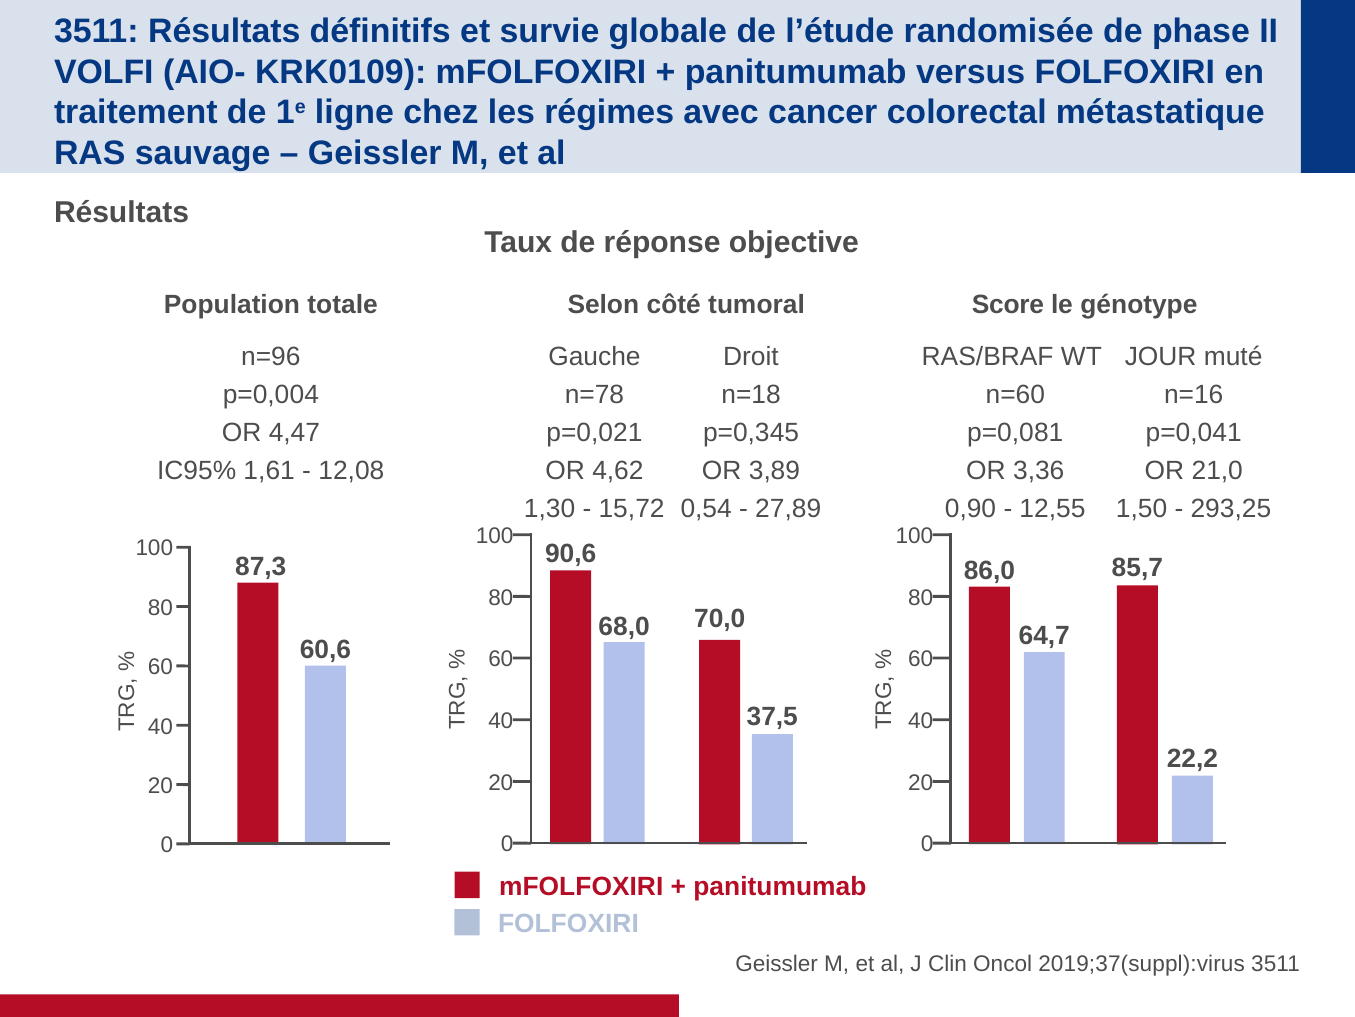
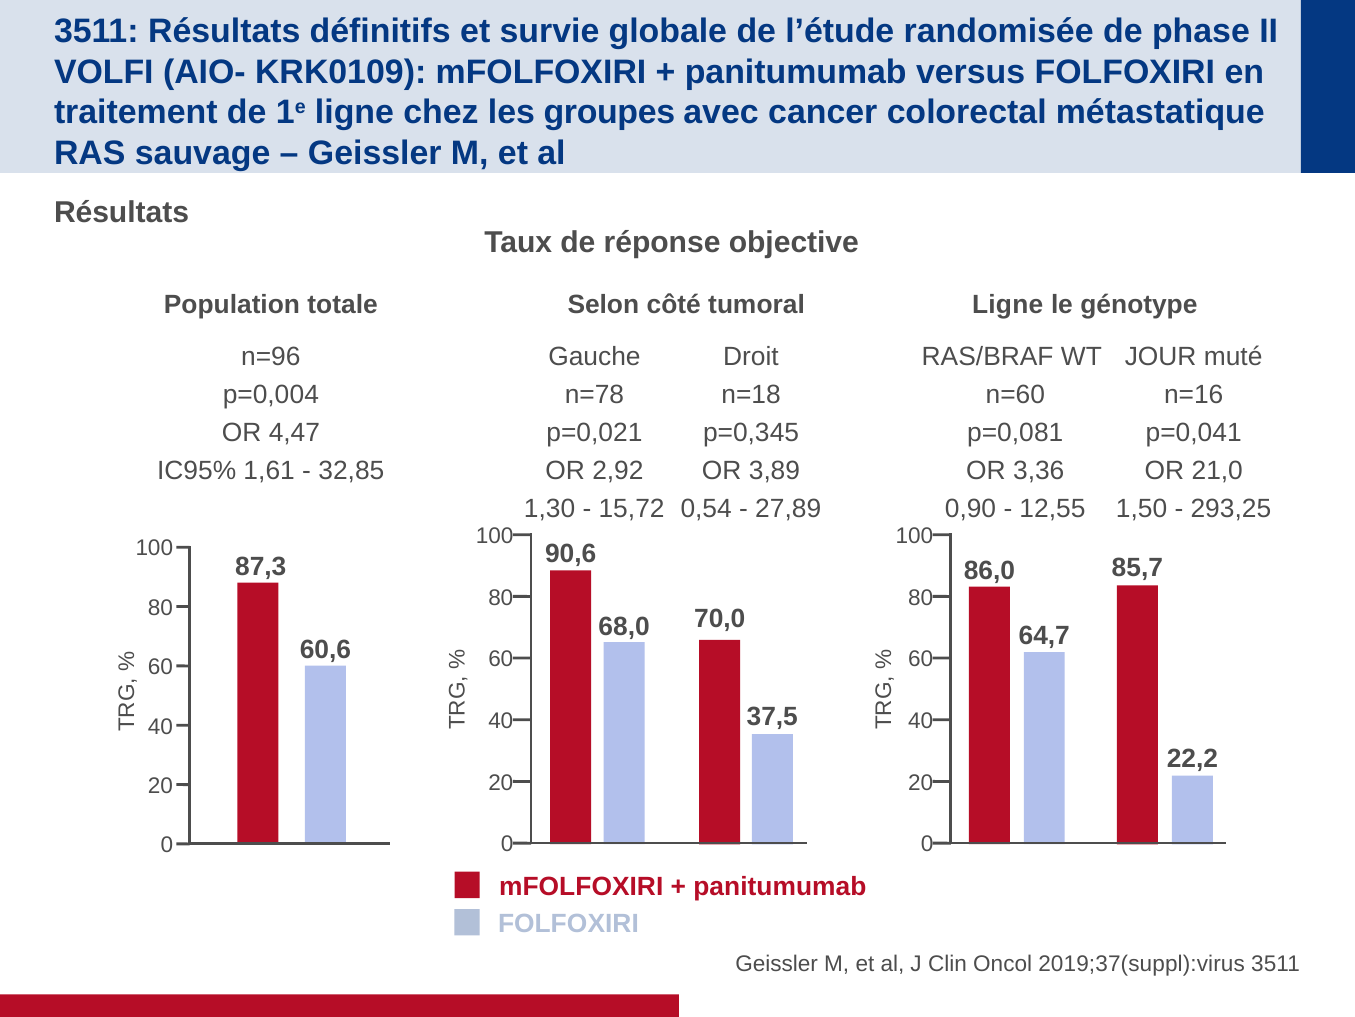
régimes: régimes -> groupes
Score at (1008, 305): Score -> Ligne
12,08: 12,08 -> 32,85
4,62: 4,62 -> 2,92
